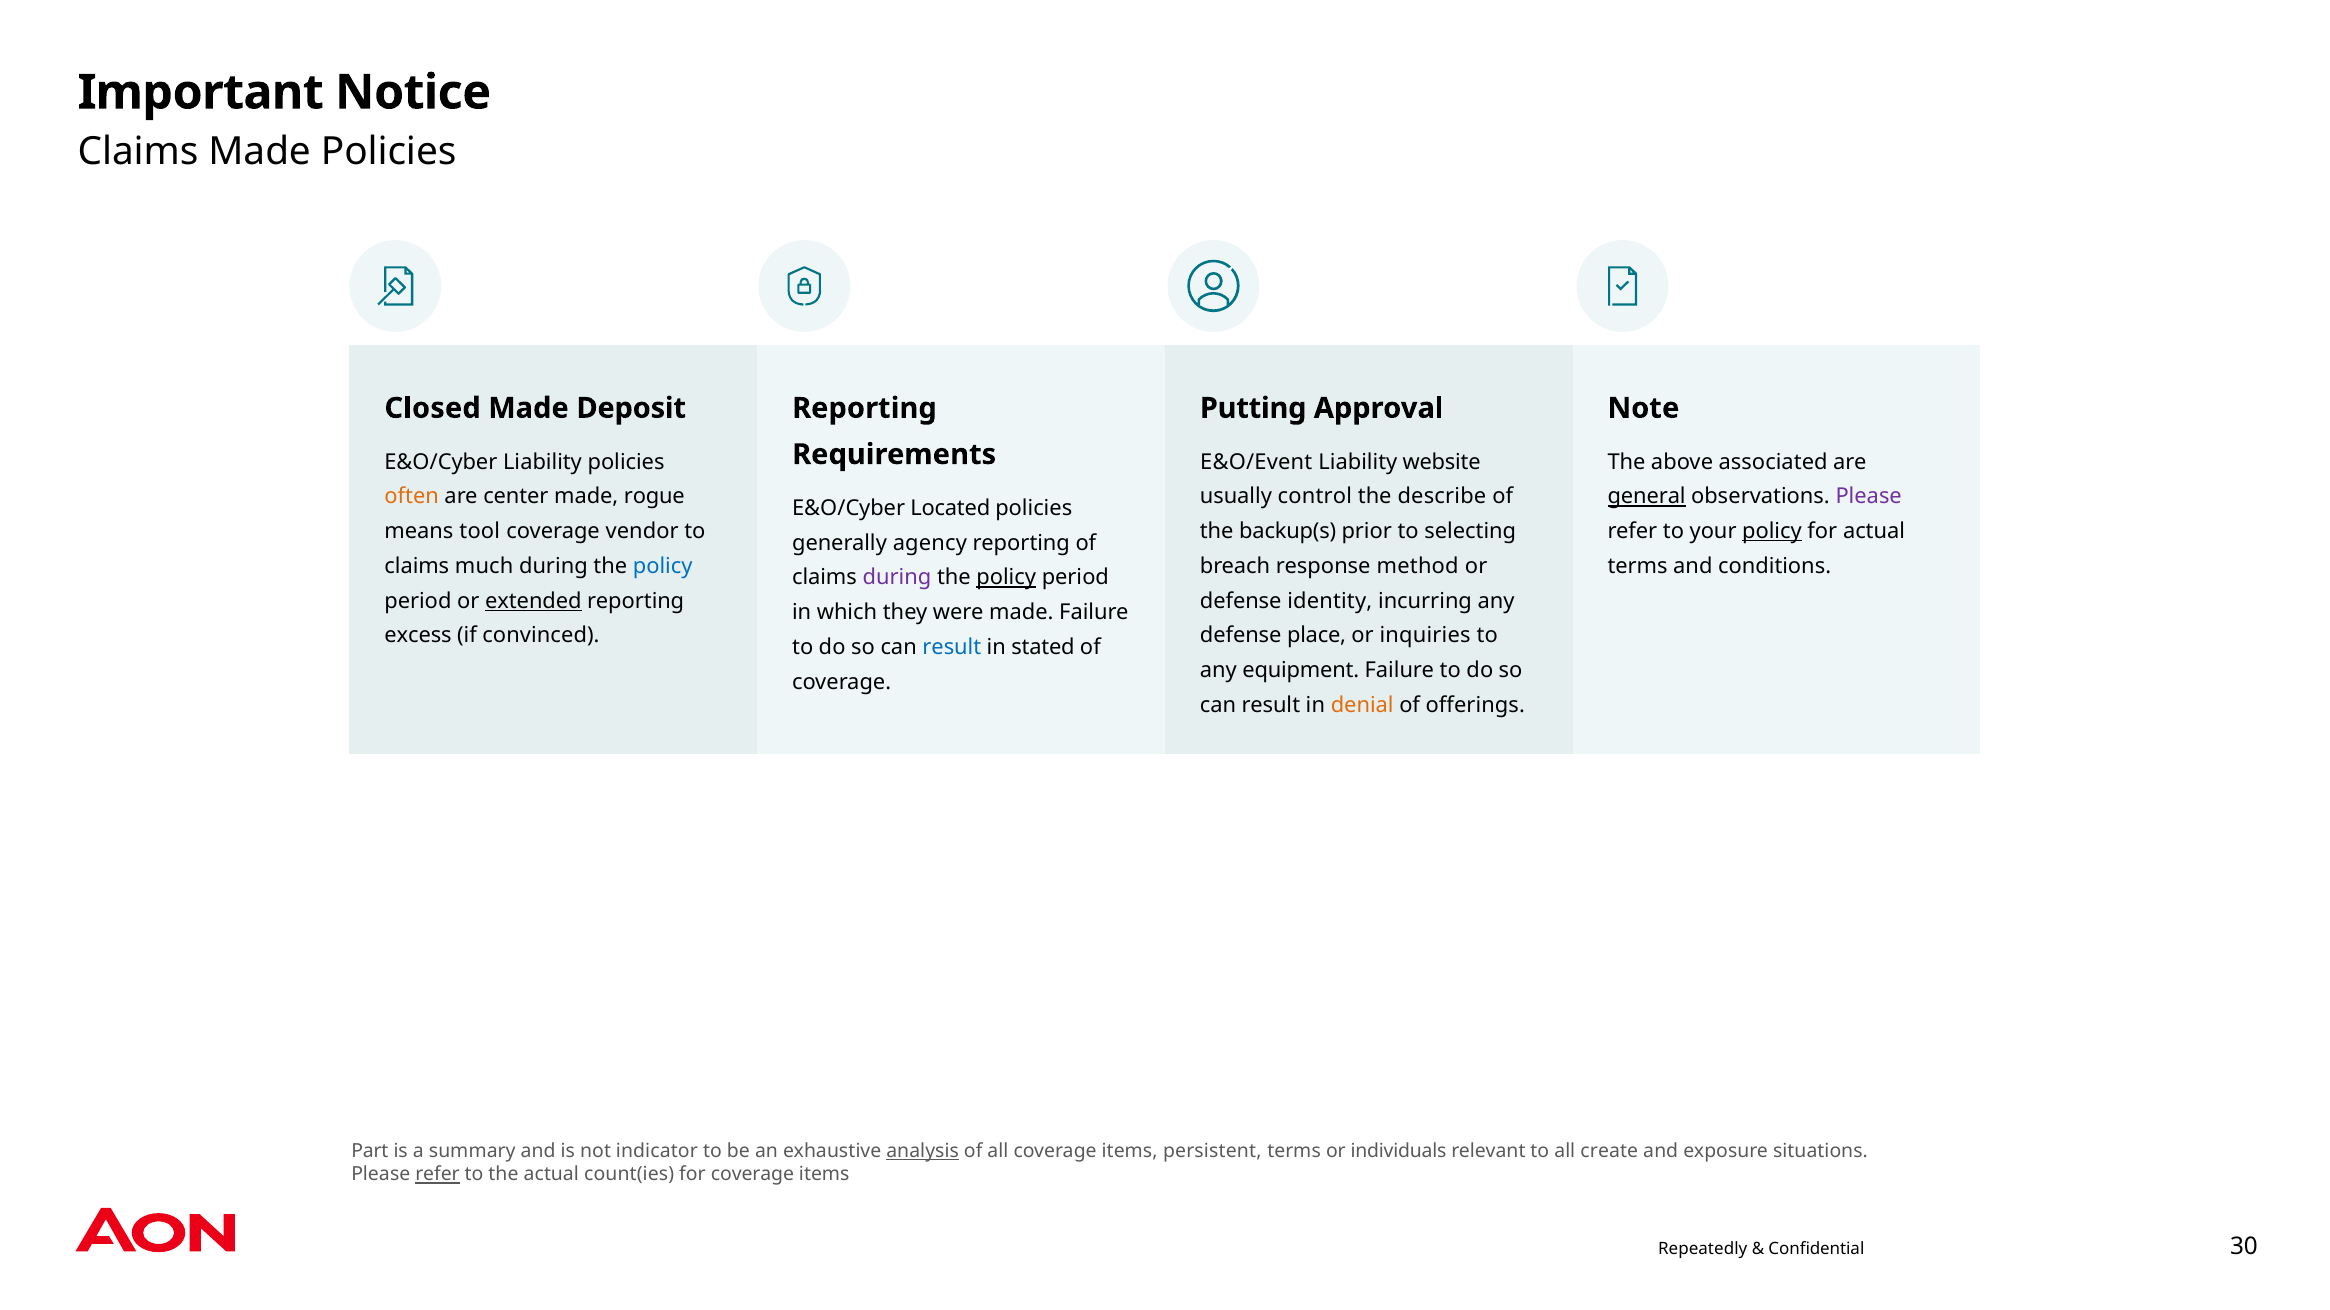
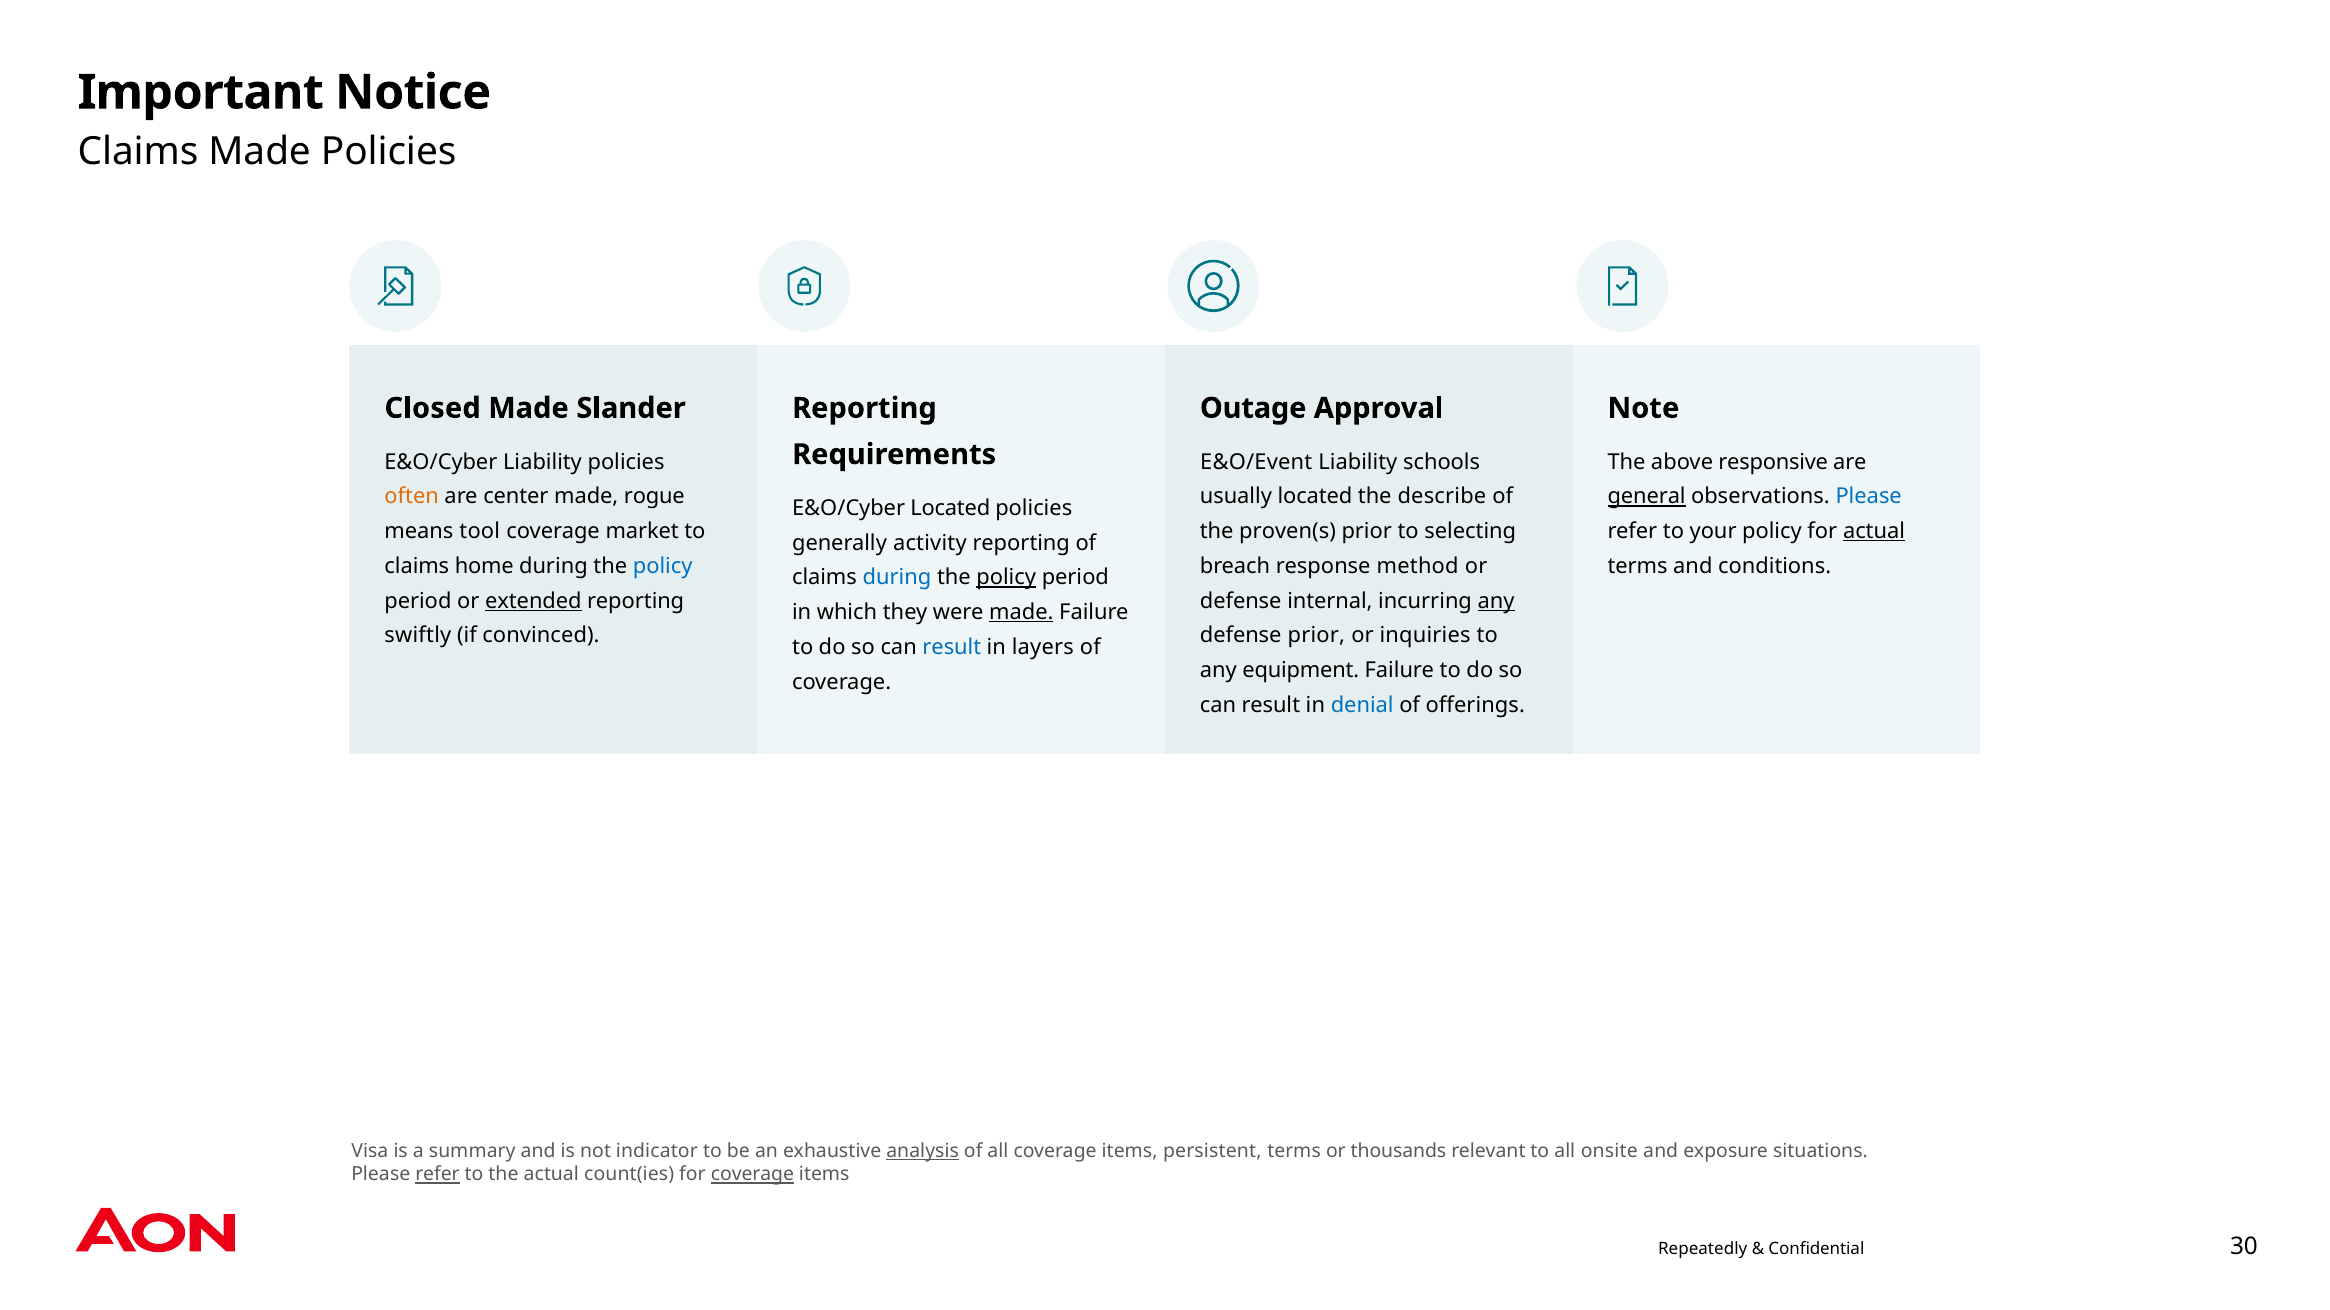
Deposit: Deposit -> Slander
Putting: Putting -> Outage
website: website -> schools
associated: associated -> responsive
usually control: control -> located
Please at (1869, 497) colour: purple -> blue
vendor: vendor -> market
backup(s: backup(s -> proven(s
policy at (1772, 532) underline: present -> none
actual at (1874, 532) underline: none -> present
agency: agency -> activity
much: much -> home
during at (897, 578) colour: purple -> blue
identity: identity -> internal
any at (1496, 601) underline: none -> present
made at (1021, 613) underline: none -> present
excess: excess -> swiftly
defense place: place -> prior
stated: stated -> layers
denial colour: orange -> blue
Part: Part -> Visa
individuals: individuals -> thousands
create: create -> onsite
coverage at (752, 1175) underline: none -> present
